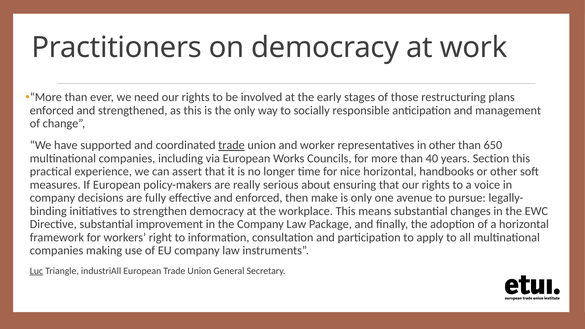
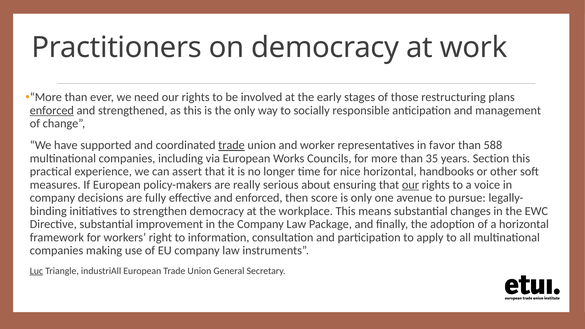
enforced at (52, 110) underline: none -> present
in other: other -> favor
650: 650 -> 588
40: 40 -> 35
our at (410, 185) underline: none -> present
make: make -> score
